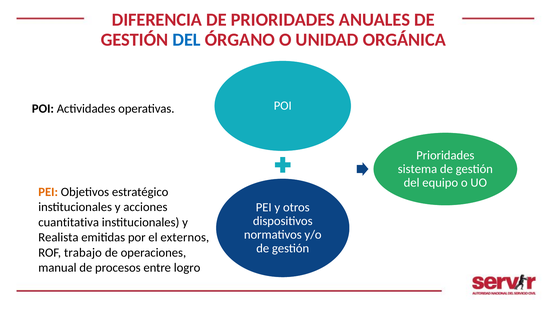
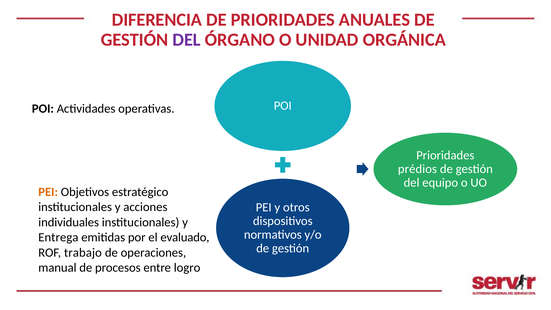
DEL at (187, 40) colour: blue -> purple
sistema: sistema -> prédios
cuantitativa: cuantitativa -> individuales
Realista: Realista -> Entrega
externos: externos -> evaluado
